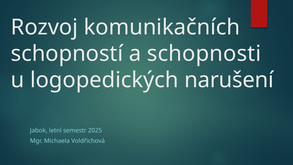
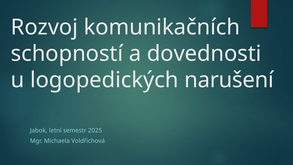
schopnosti: schopnosti -> dovednosti
